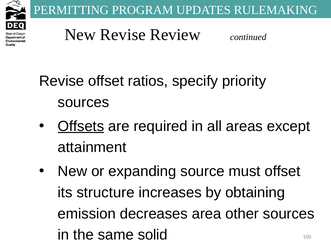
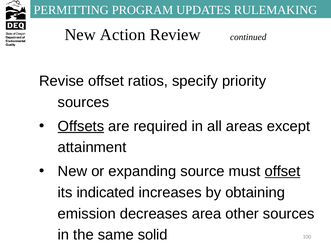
New Revise: Revise -> Action
offset at (283, 172) underline: none -> present
structure: structure -> indicated
